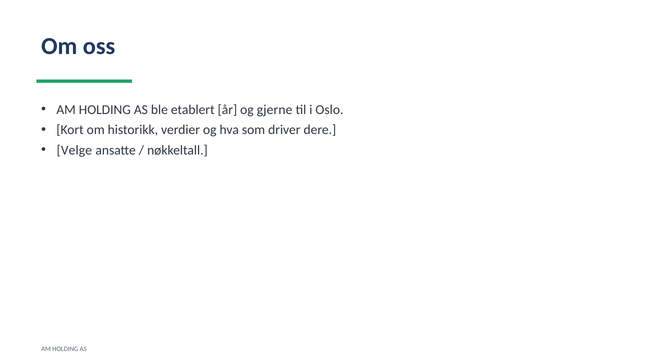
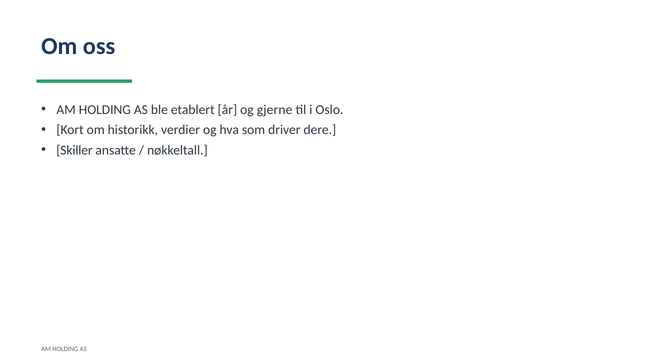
Velge: Velge -> Skiller
